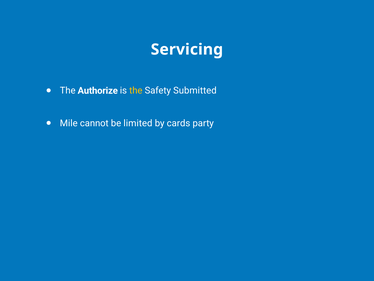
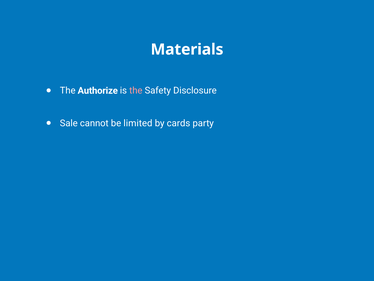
Servicing: Servicing -> Materials
the at (136, 90) colour: yellow -> pink
Submitted: Submitted -> Disclosure
Mile: Mile -> Sale
